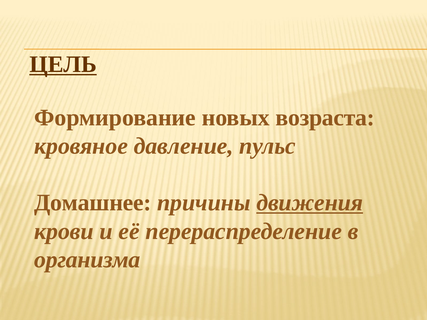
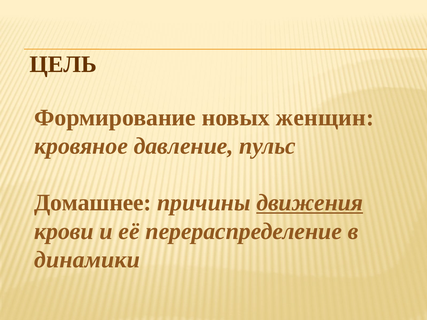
ЦЕЛЬ underline: present -> none
возраста: возраста -> женщин
организма: организма -> динамики
